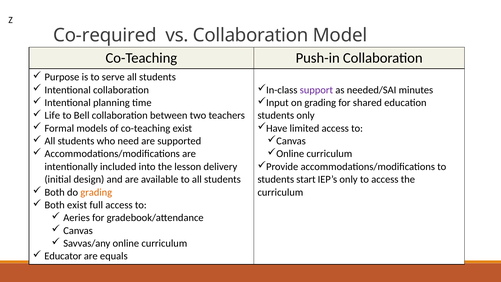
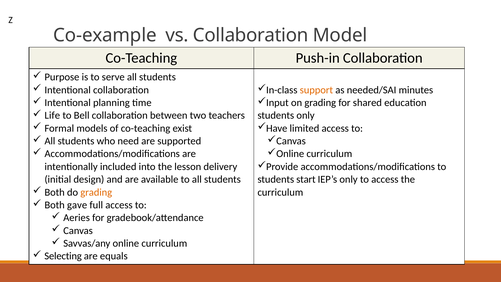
Co-required: Co-required -> Co-example
support colour: purple -> orange
Both exist: exist -> gave
Educator: Educator -> Selecting
